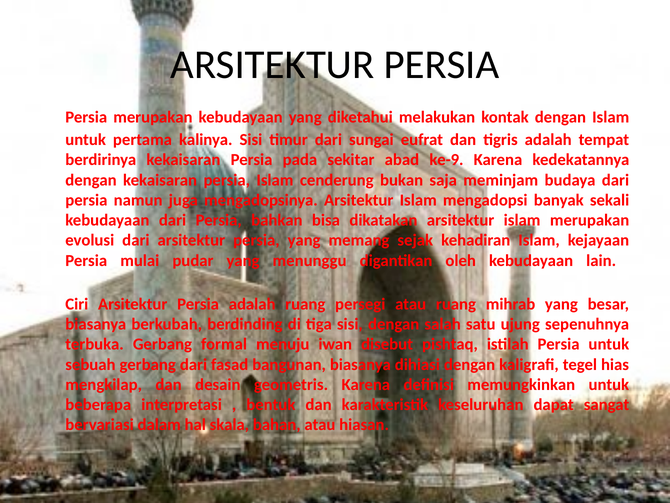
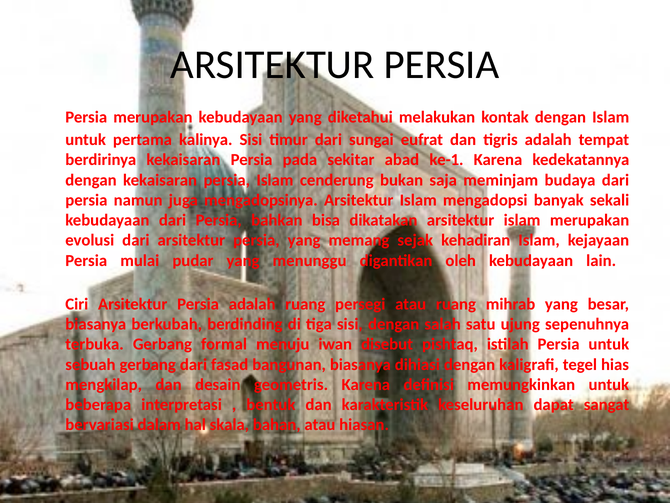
ke-9: ke-9 -> ke-1
